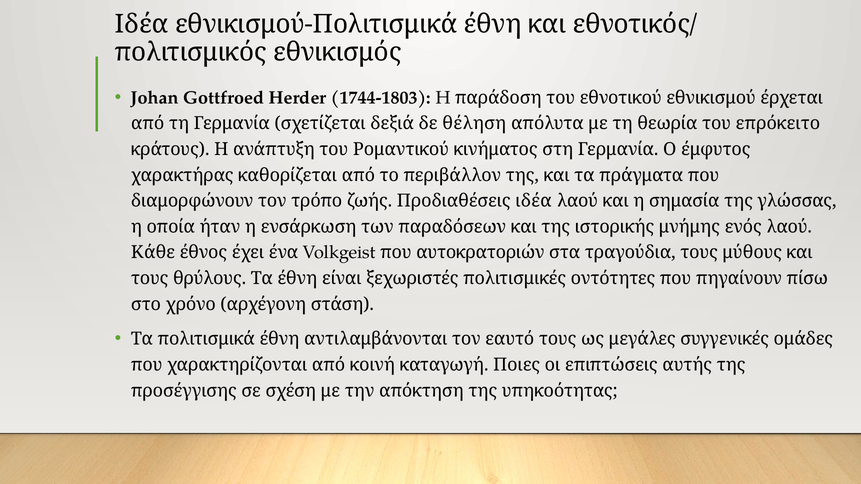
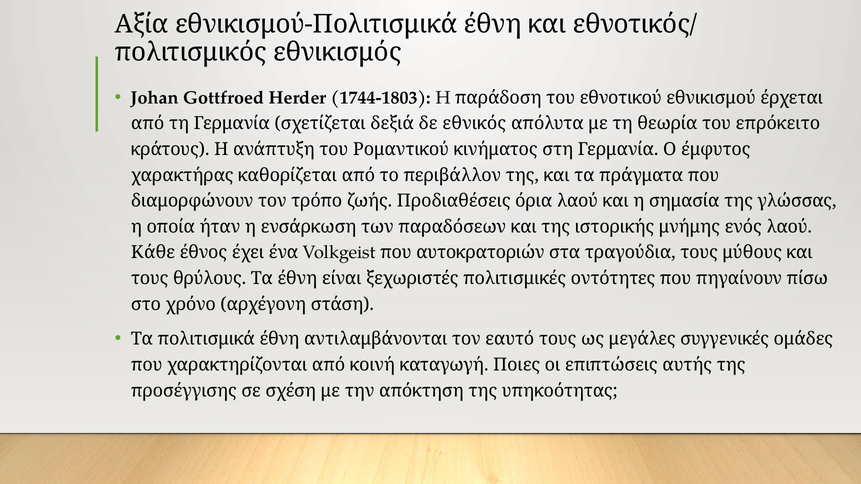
Ιδέα at (142, 24): Ιδέα -> Αξία
θέληση: θέληση -> εθνικός
Προδιαθέσεις ιδέα: ιδέα -> όρια
